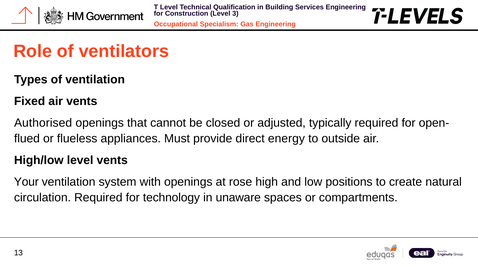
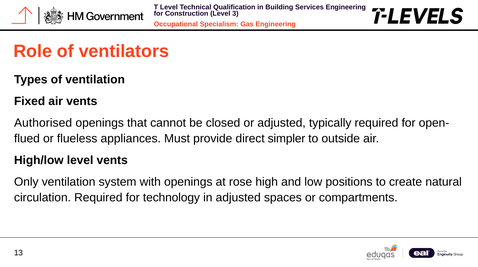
energy: energy -> simpler
Your: Your -> Only
in unaware: unaware -> adjusted
